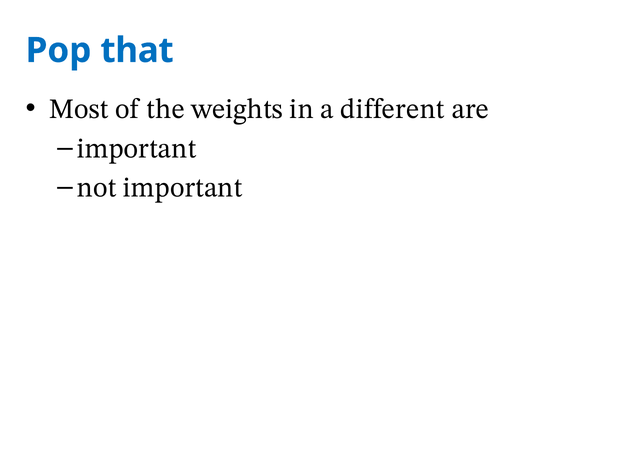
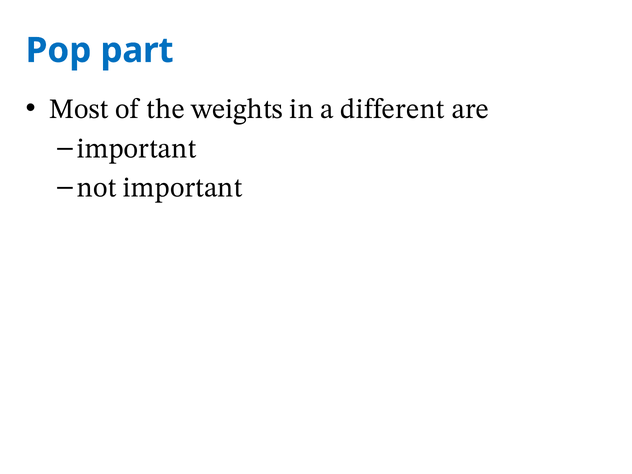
that: that -> part
